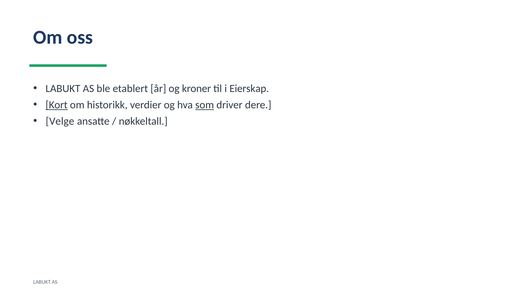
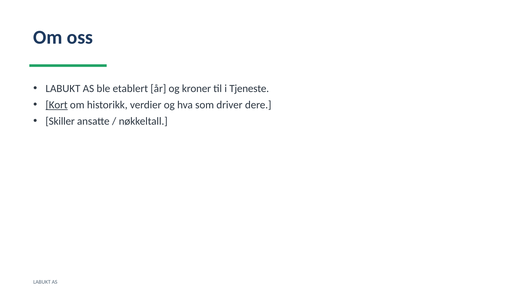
Eierskap: Eierskap -> Tjeneste
som underline: present -> none
Velge: Velge -> Skiller
